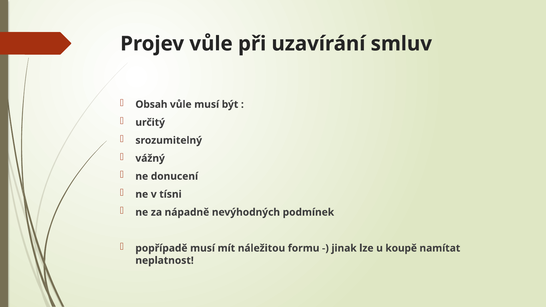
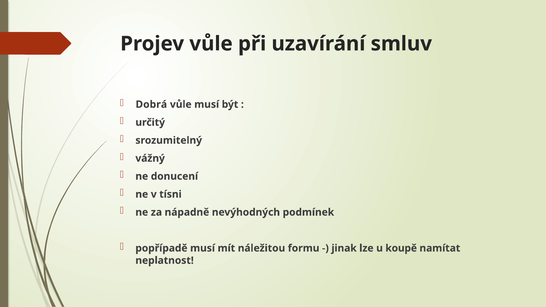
Obsah: Obsah -> Dobrá
